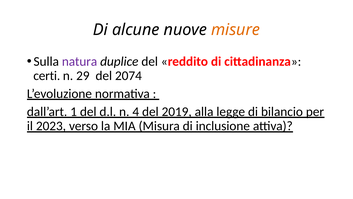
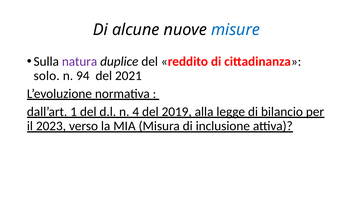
misure colour: orange -> blue
certi: certi -> solo
29: 29 -> 94
2074: 2074 -> 2021
